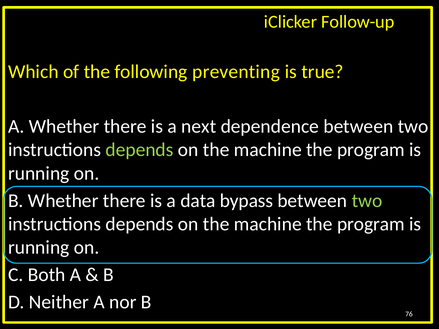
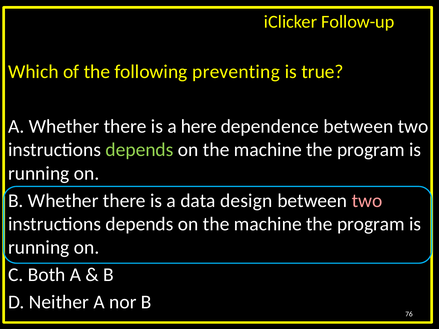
next: next -> here
bypass: bypass -> design
two at (367, 201) colour: light green -> pink
